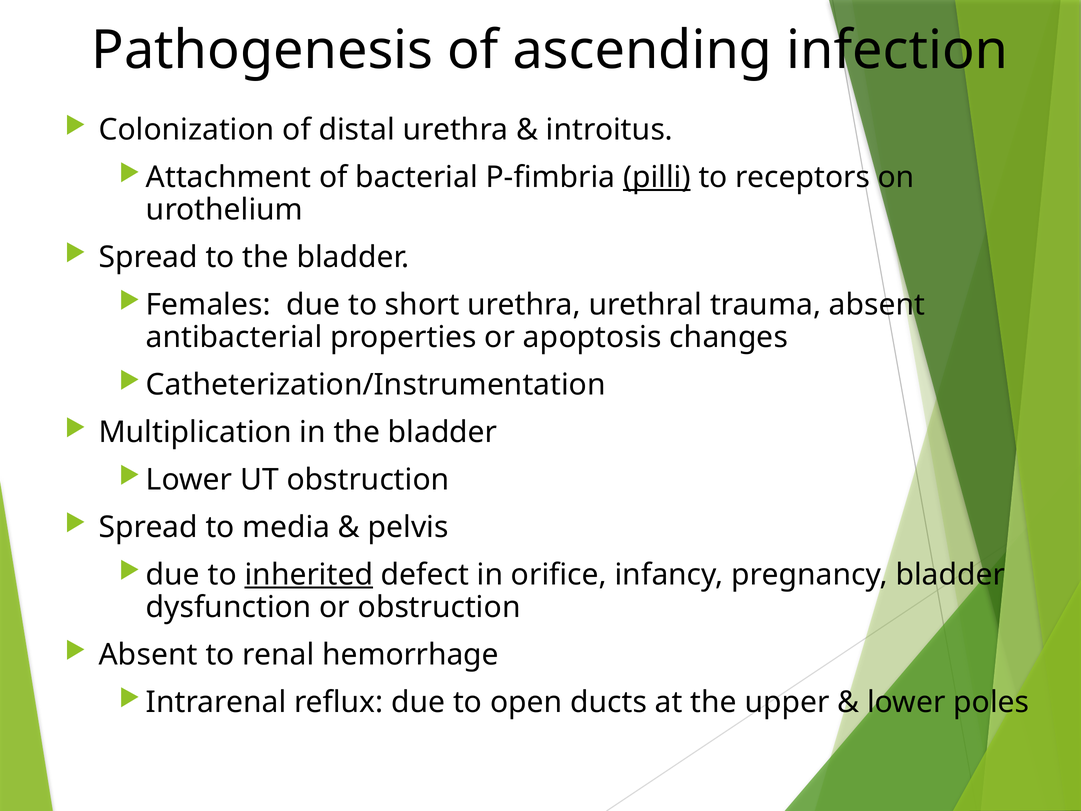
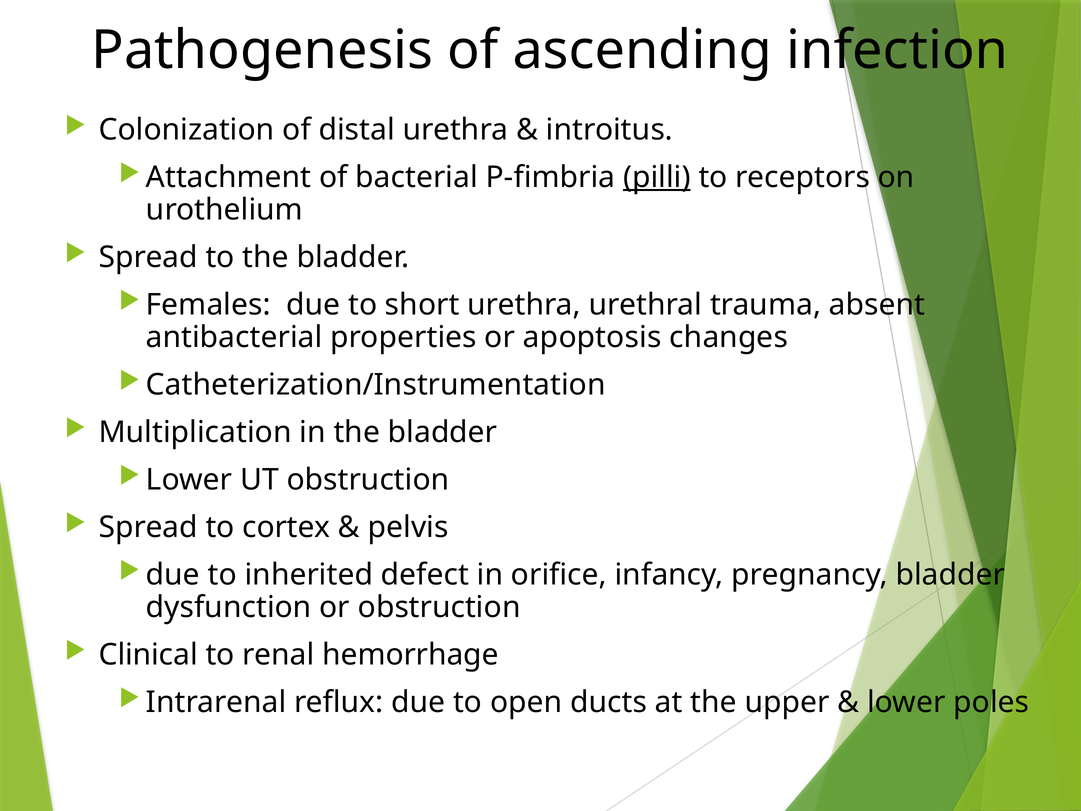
media: media -> cortex
inherited underline: present -> none
Absent at (148, 654): Absent -> Clinical
